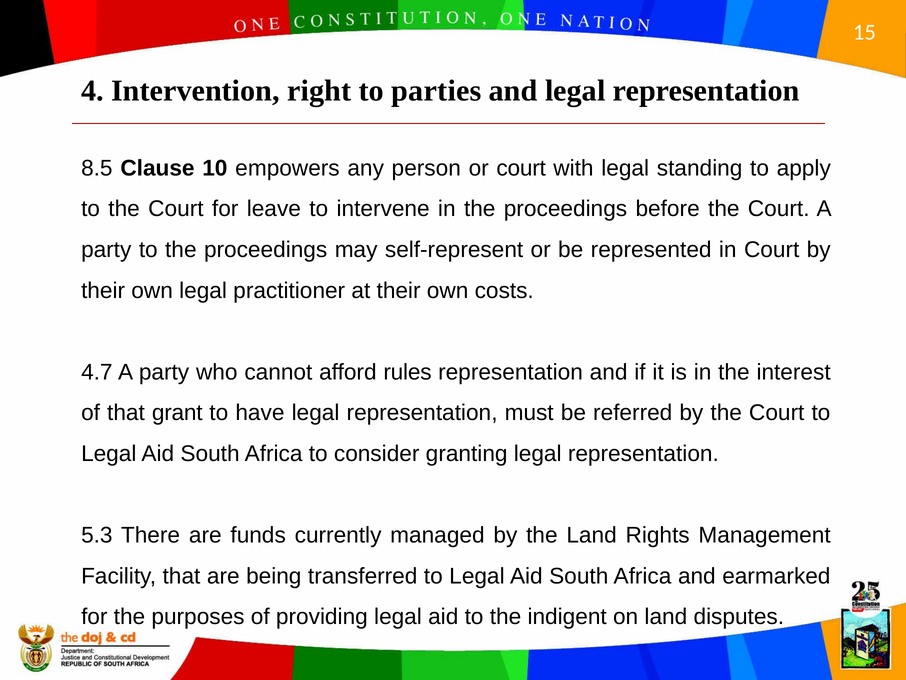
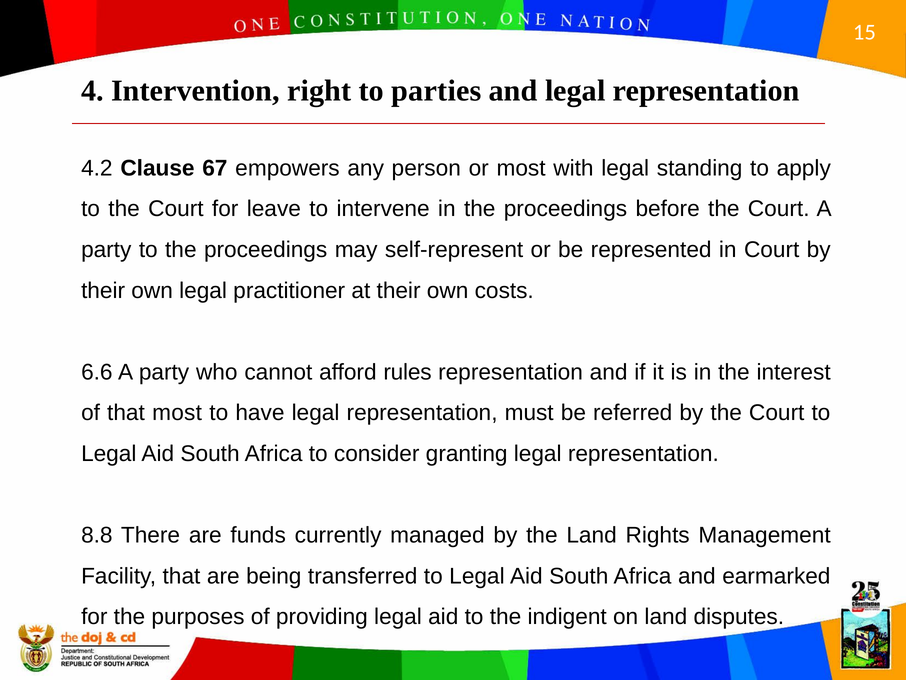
8.5: 8.5 -> 4.2
10: 10 -> 67
or court: court -> most
4.7: 4.7 -> 6.6
that grant: grant -> most
5.3: 5.3 -> 8.8
